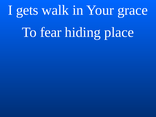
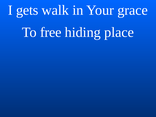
fear: fear -> free
